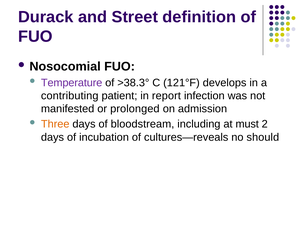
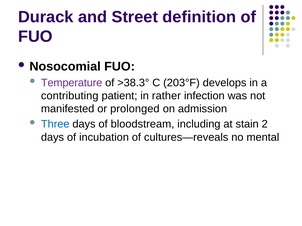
121°F: 121°F -> 203°F
report: report -> rather
Three colour: orange -> blue
must: must -> stain
should: should -> mental
